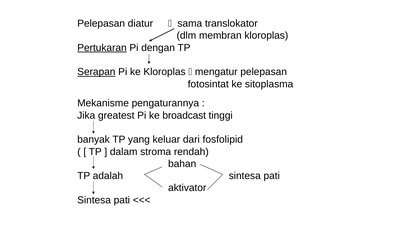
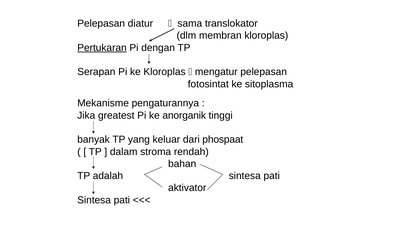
Serapan underline: present -> none
broadcast: broadcast -> anorganik
fosfolipid: fosfolipid -> phospaat
